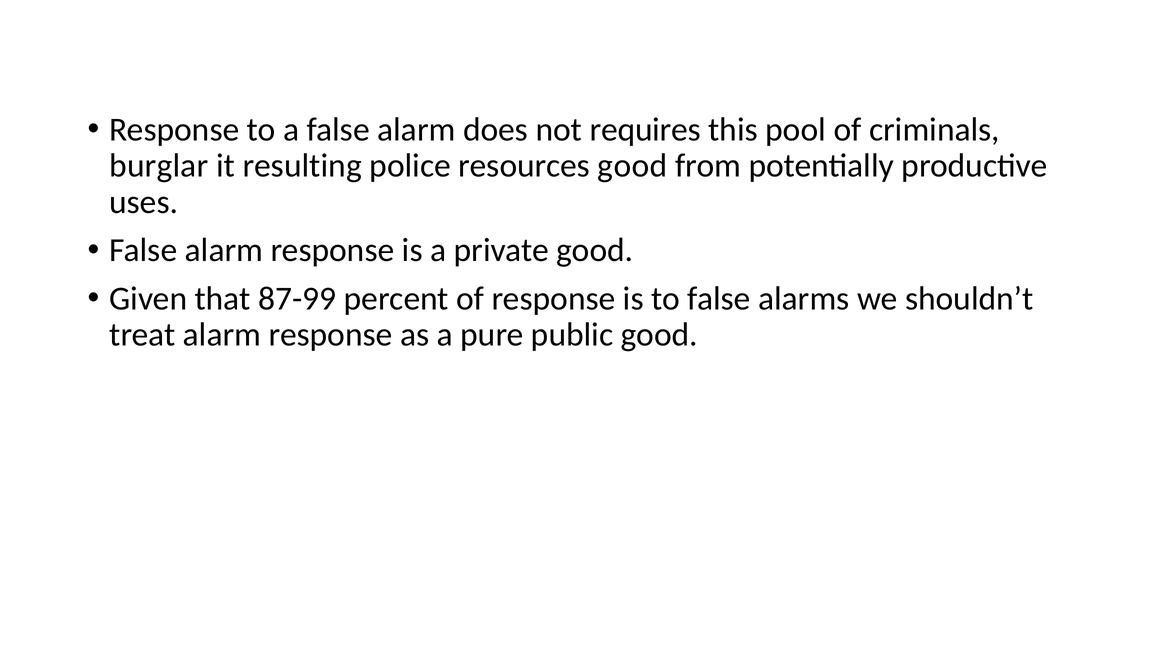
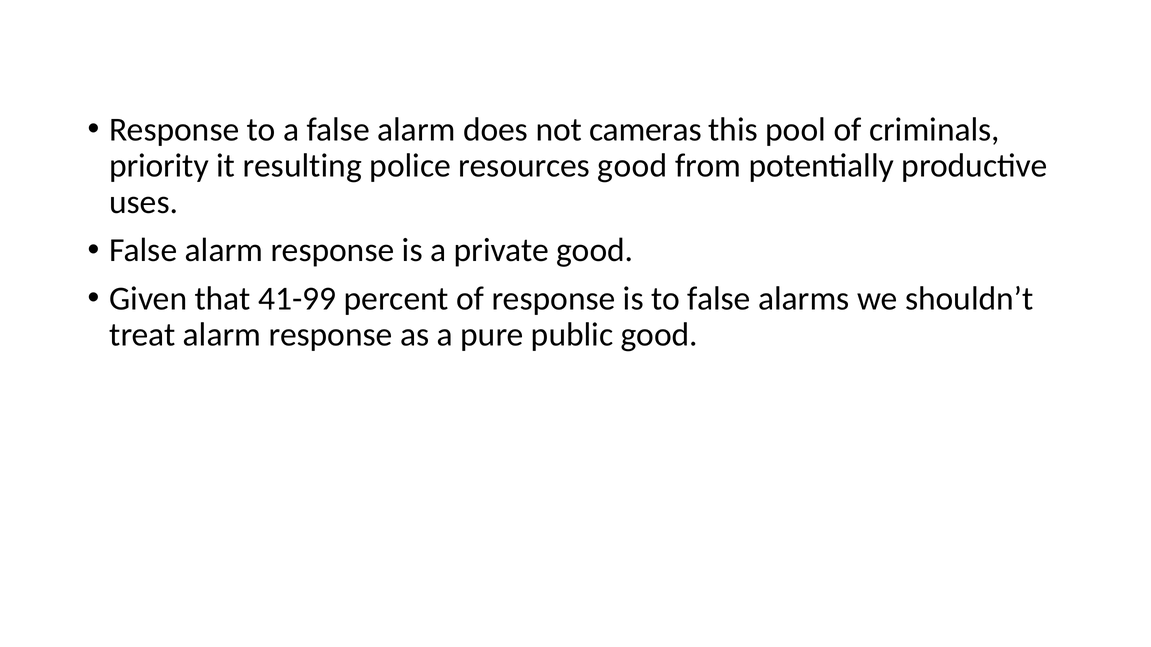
requires: requires -> cameras
burglar: burglar -> priority
87-99: 87-99 -> 41-99
